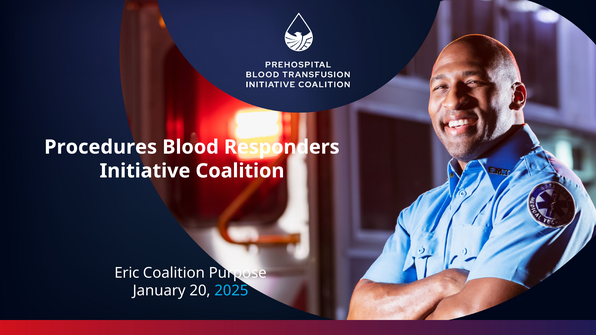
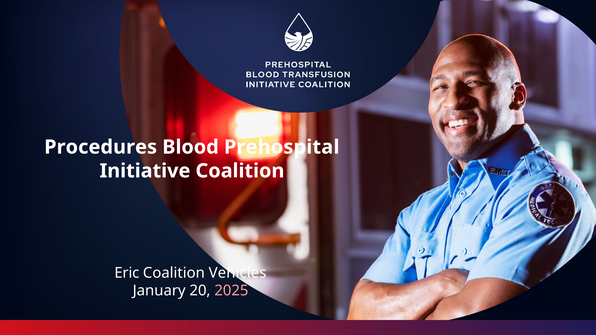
Responders: Responders -> Prehospital
Purpose: Purpose -> Vehicles
2025 colour: light blue -> pink
